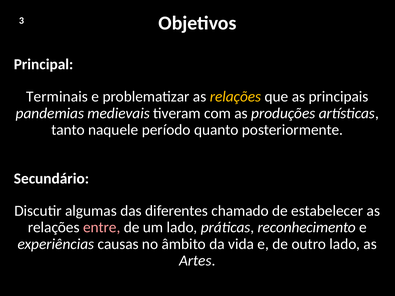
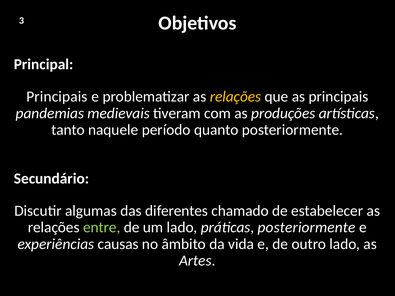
Terminais at (57, 97): Terminais -> Principais
entre colour: pink -> light green
práticas reconhecimento: reconhecimento -> posteriormente
